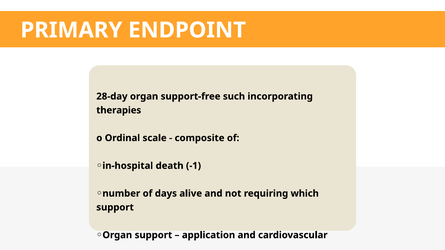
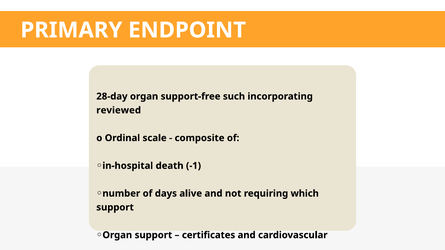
therapies: therapies -> reviewed
application: application -> certificates
